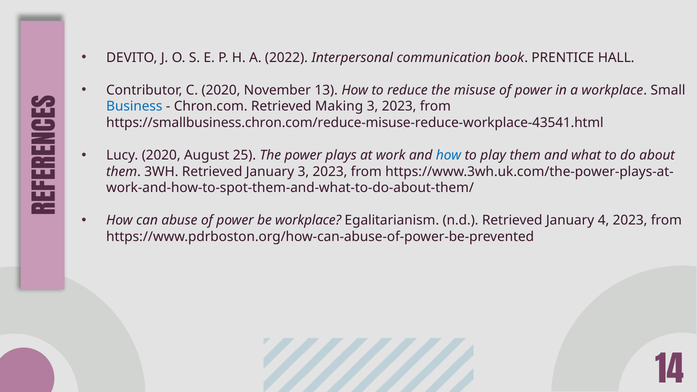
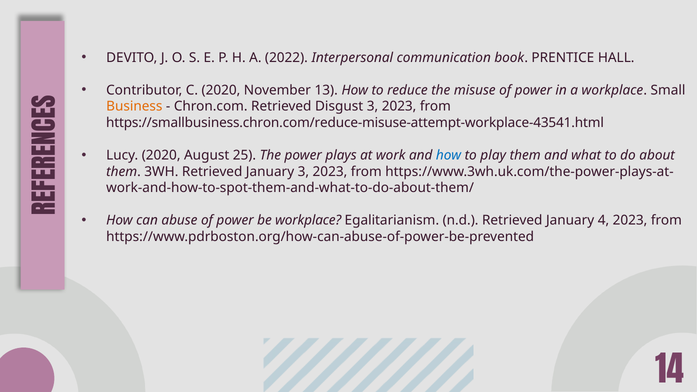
Business colour: blue -> orange
Making: Making -> Disgust
https://smallbusiness.chron.com/reduce-misuse-reduce-workplace-43541.html: https://smallbusiness.chron.com/reduce-misuse-reduce-workplace-43541.html -> https://smallbusiness.chron.com/reduce-misuse-attempt-workplace-43541.html
